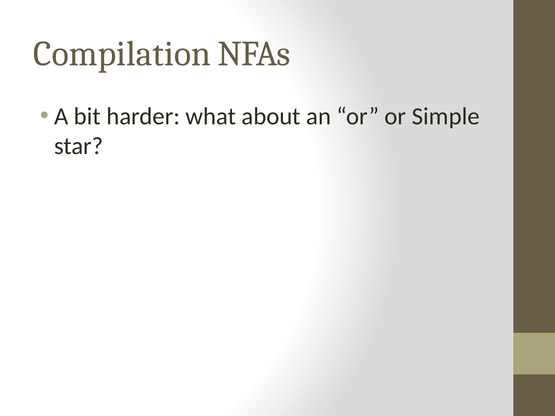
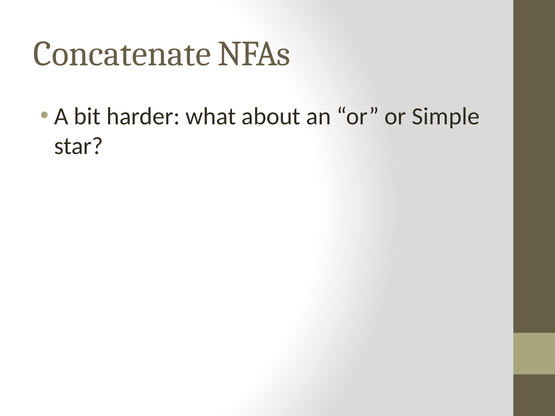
Compilation: Compilation -> Concatenate
